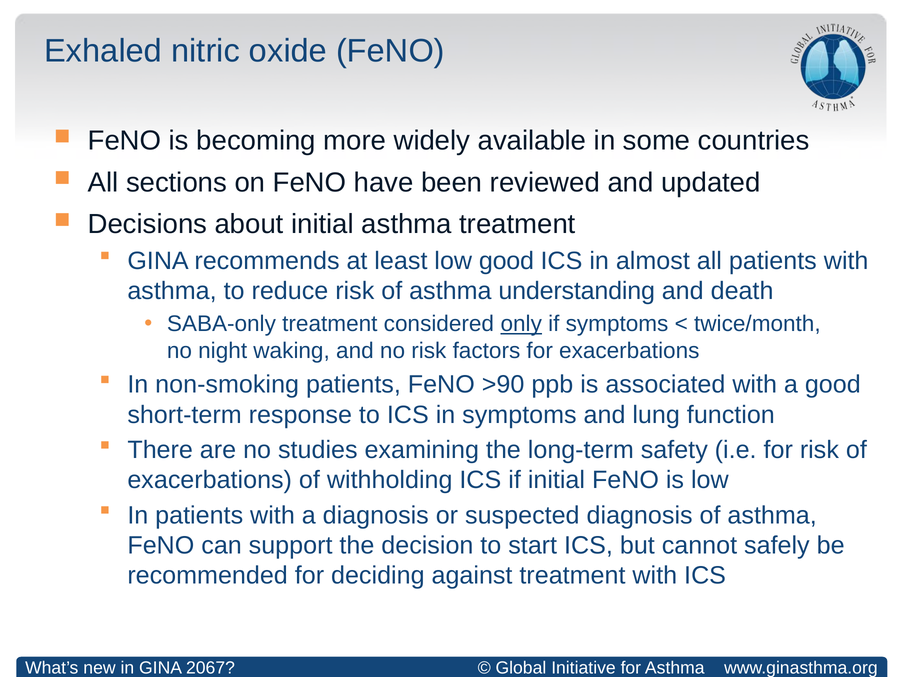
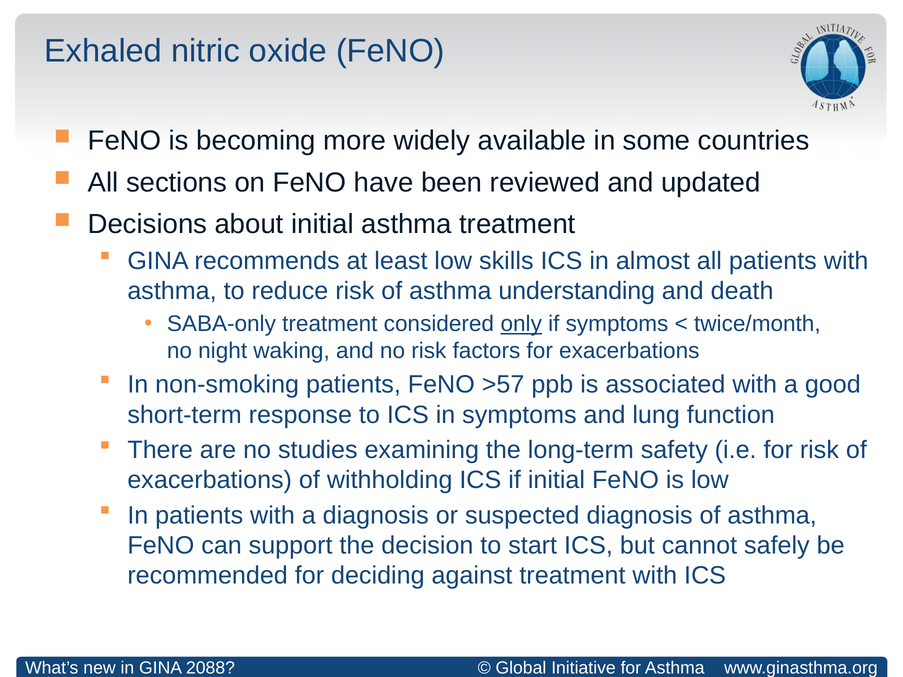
low good: good -> skills
>90: >90 -> >57
2067: 2067 -> 2088
